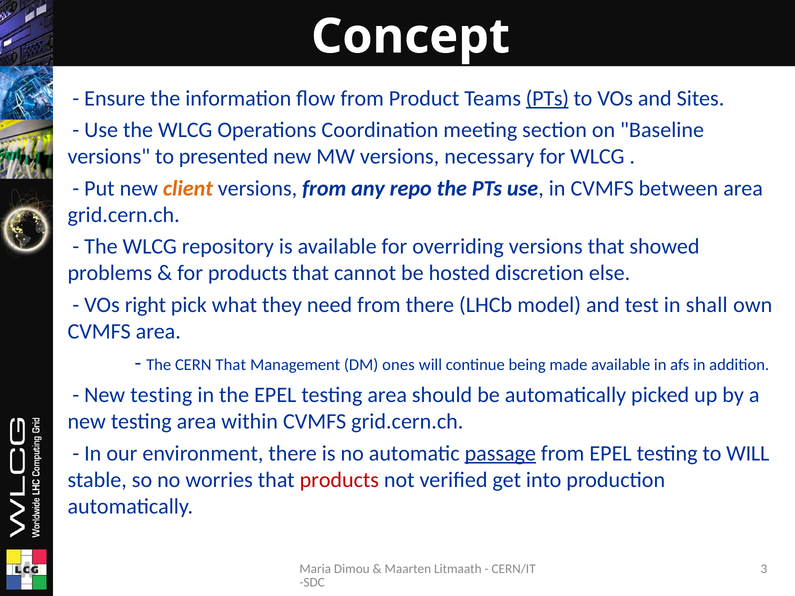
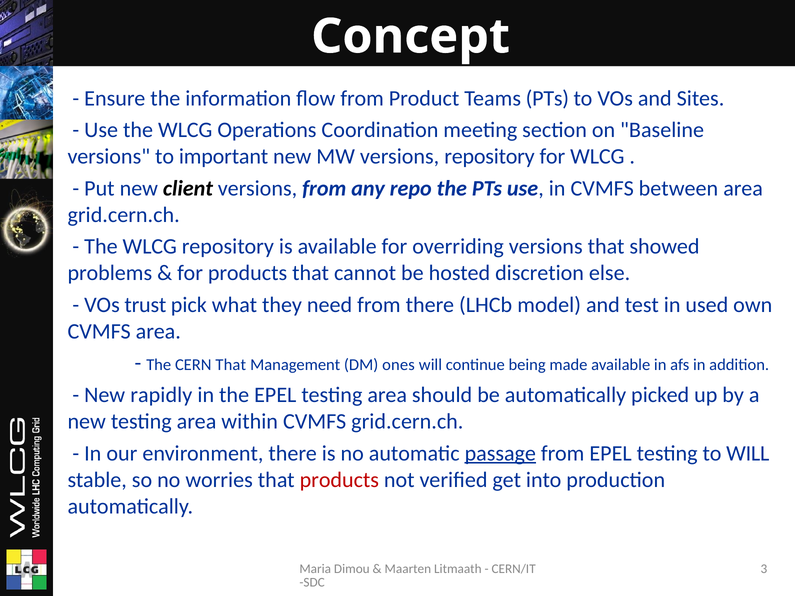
PTs at (547, 98) underline: present -> none
presented: presented -> important
versions necessary: necessary -> repository
client colour: orange -> black
right: right -> trust
shall: shall -> used
testing at (161, 395): testing -> rapidly
